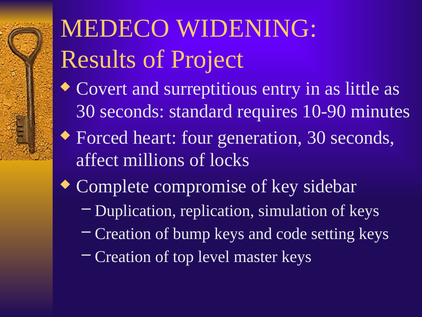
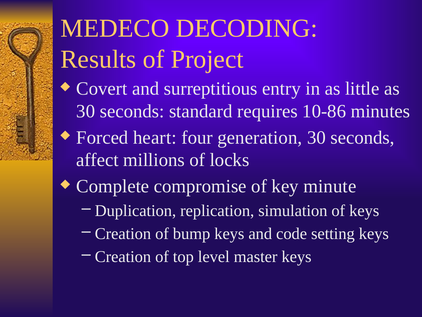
WIDENING: WIDENING -> DECODING
10-90: 10-90 -> 10-86
sidebar: sidebar -> minute
